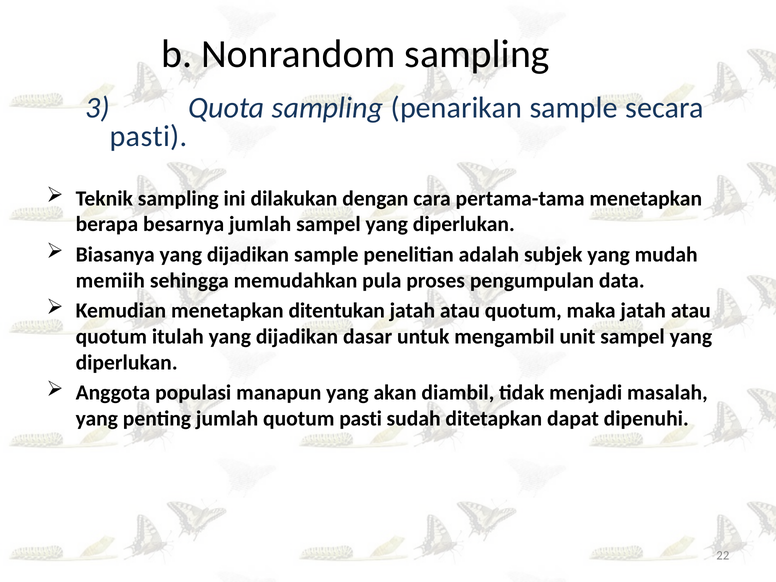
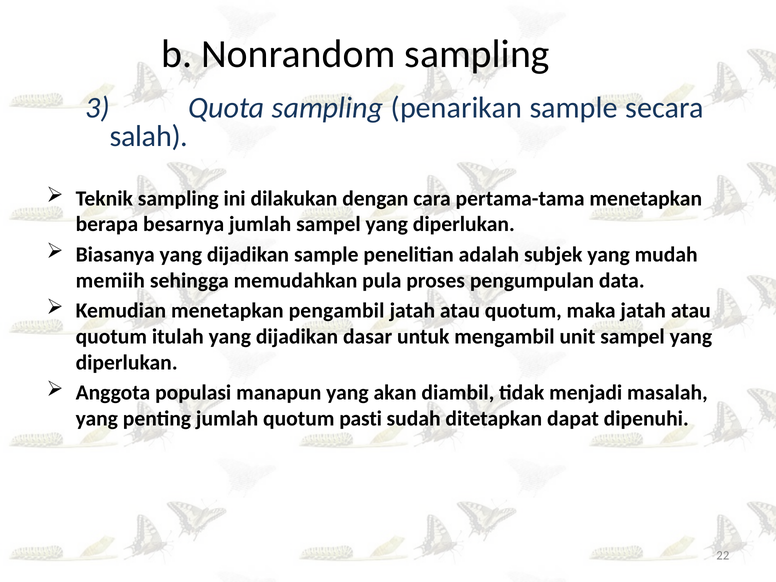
pasti at (148, 136): pasti -> salah
ditentukan: ditentukan -> pengambil
